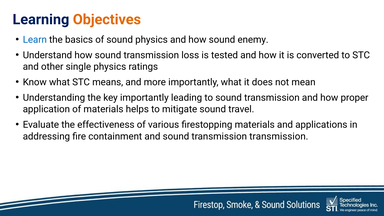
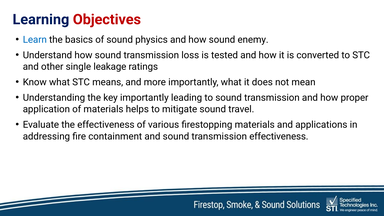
Objectives colour: orange -> red
single physics: physics -> leakage
transmission transmission: transmission -> effectiveness
